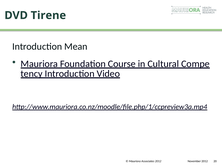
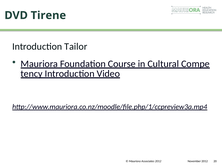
Mean: Mean -> Tailor
